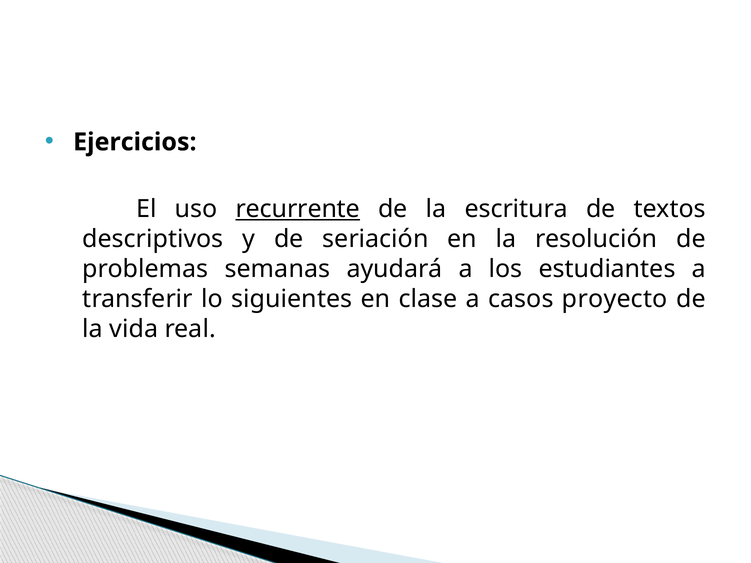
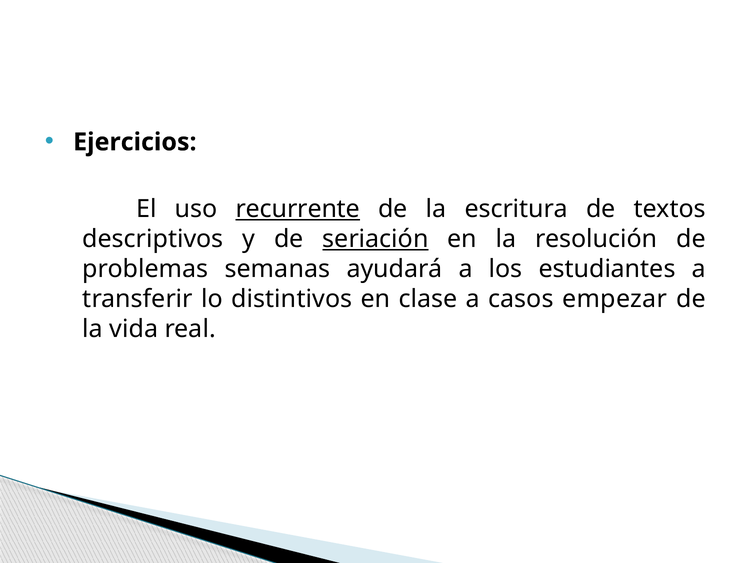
seriación underline: none -> present
siguientes: siguientes -> distintivos
proyecto: proyecto -> empezar
